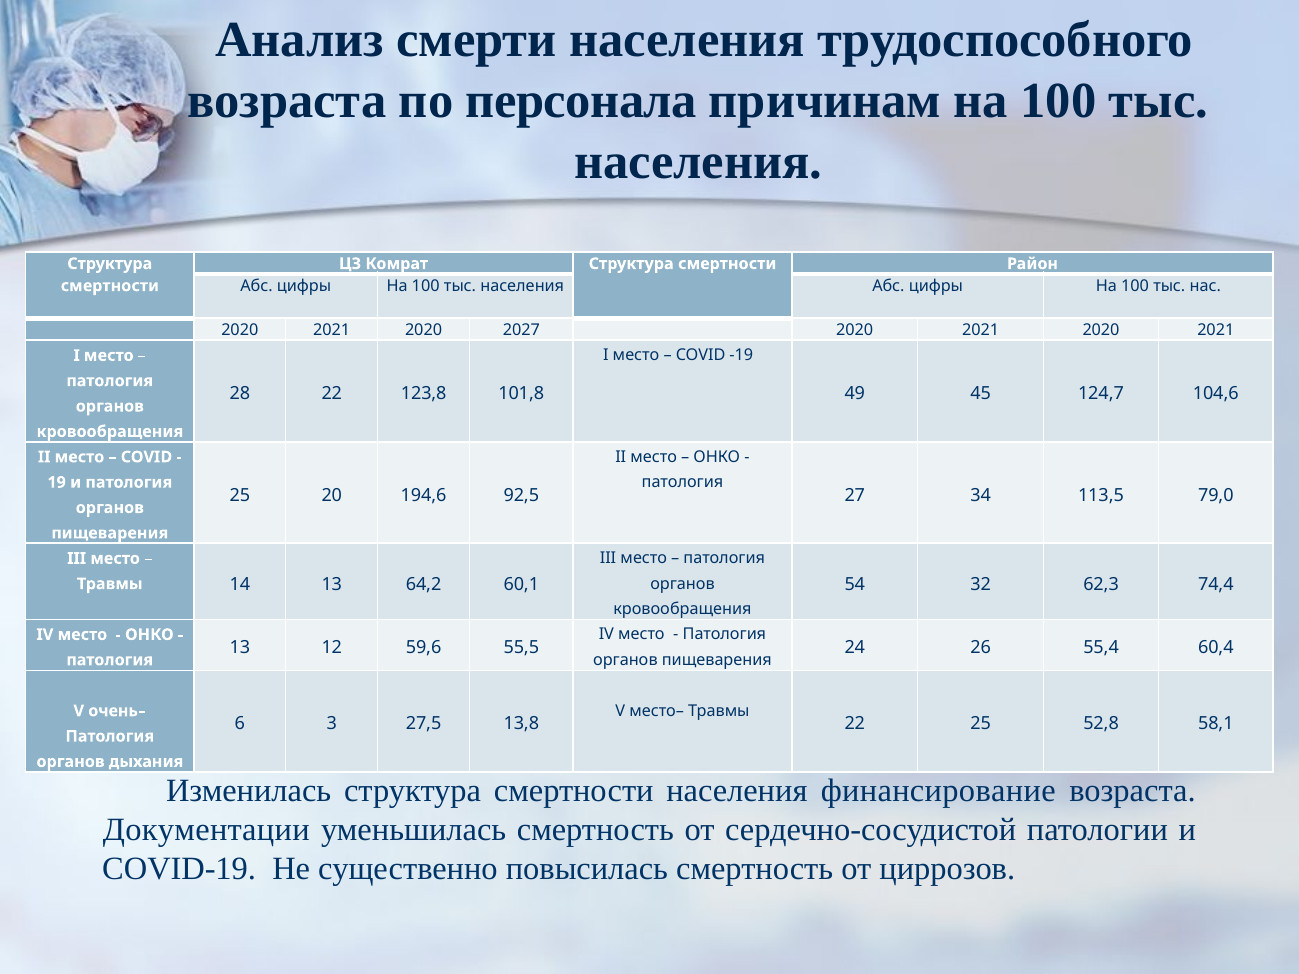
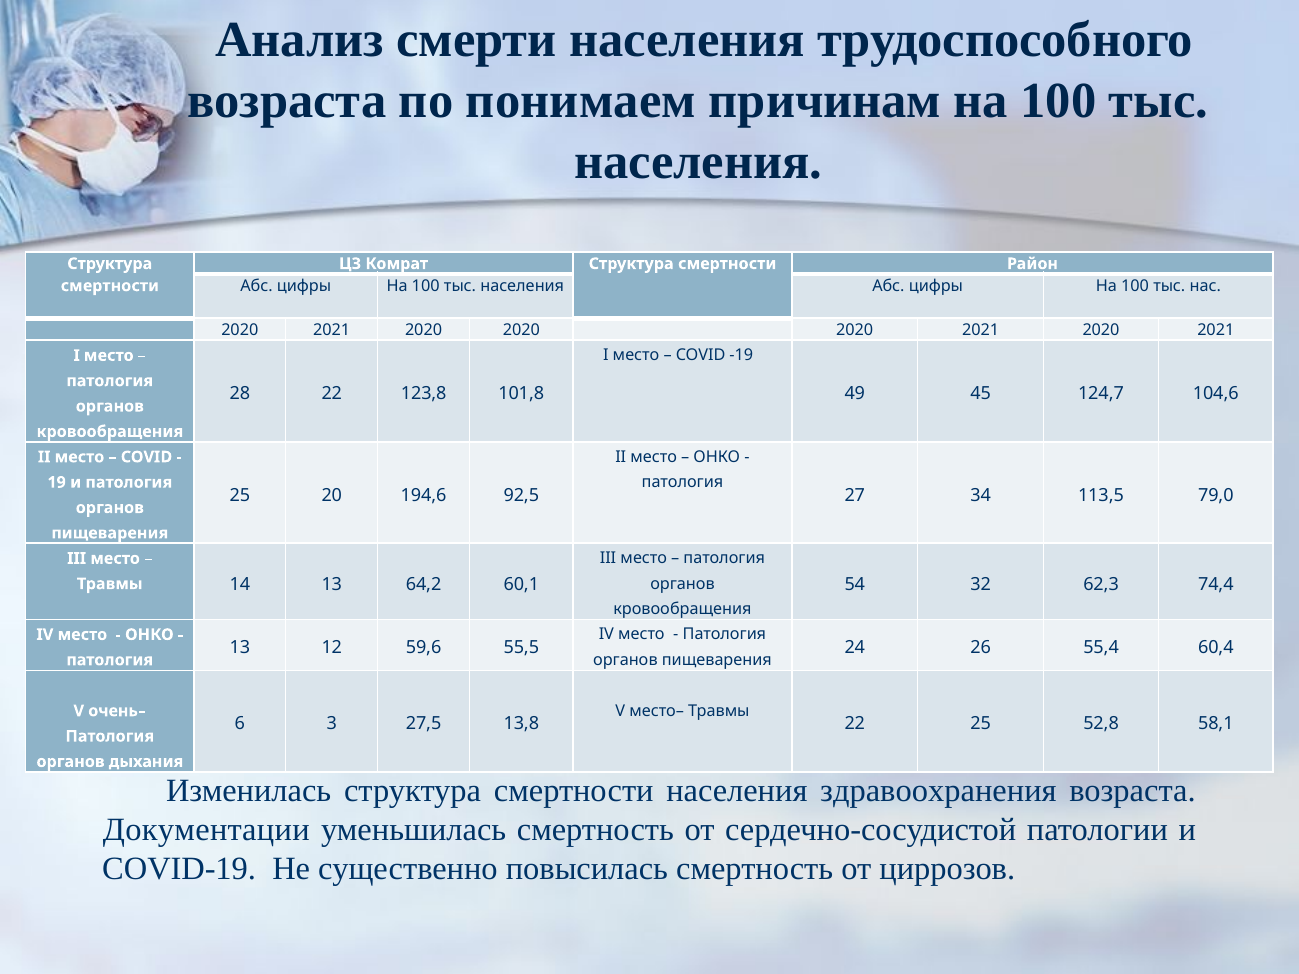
персонала: персонала -> понимаем
2021 2020 2027: 2027 -> 2020
финансирование: финансирование -> здравоохранения
